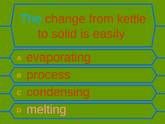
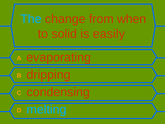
kettle: kettle -> when
process: process -> dripping
melting colour: pink -> light blue
